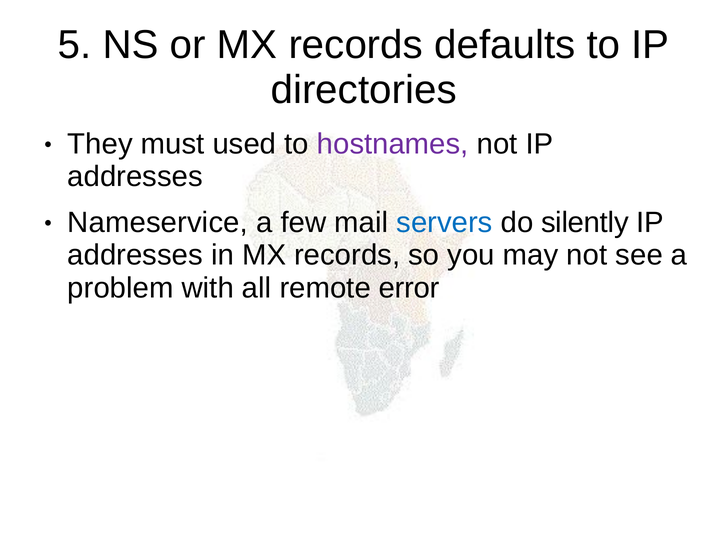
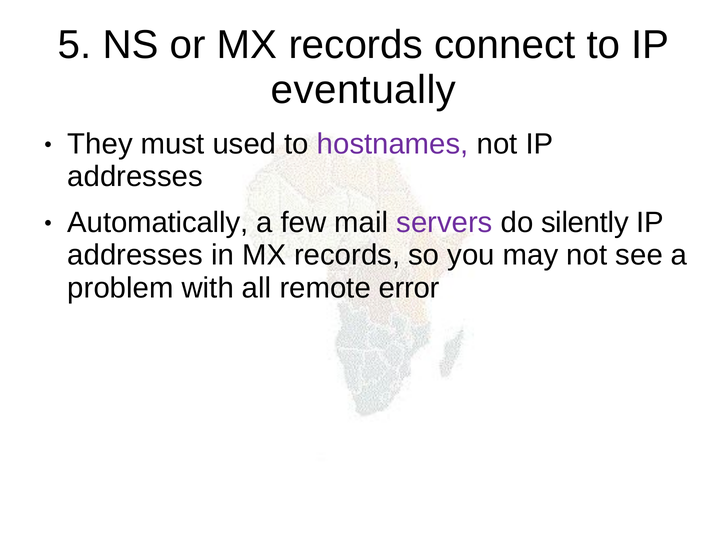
defaults: defaults -> connect
directories: directories -> eventually
Nameservice: Nameservice -> Automatically
servers colour: blue -> purple
